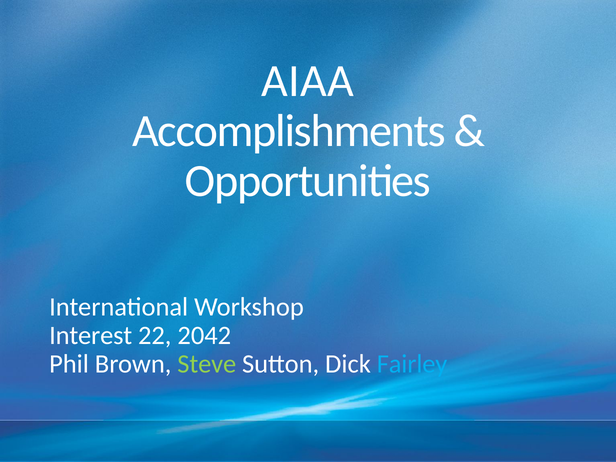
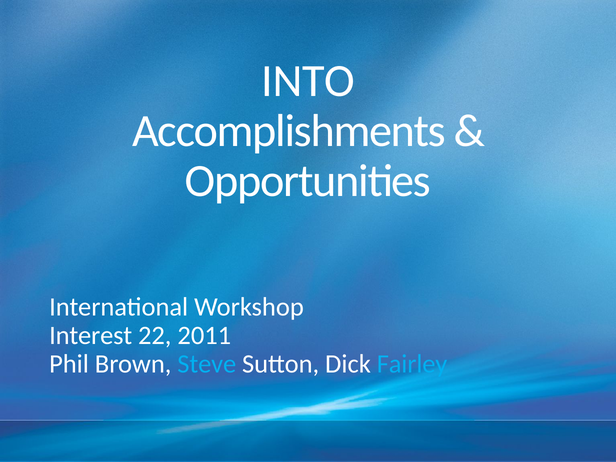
AIAA: AIAA -> INTO
2042: 2042 -> 2011
Steve colour: light green -> light blue
